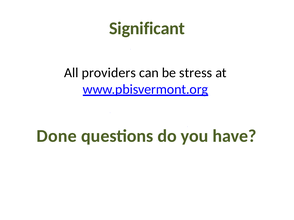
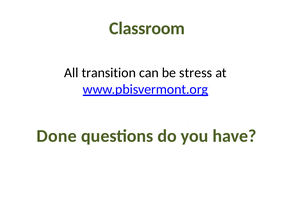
Significant: Significant -> Classroom
providers: providers -> transition
